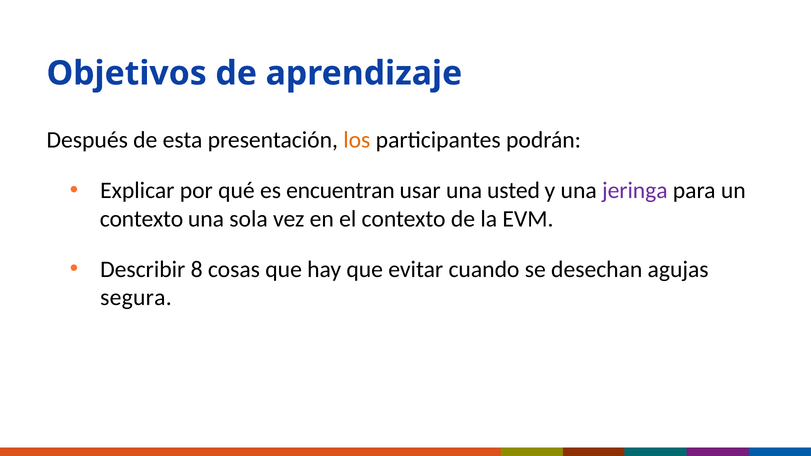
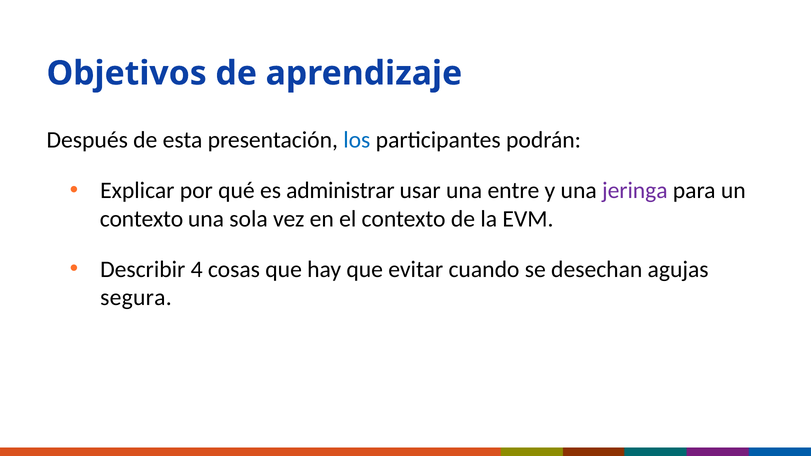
los colour: orange -> blue
encuentran: encuentran -> administrar
usted: usted -> entre
8: 8 -> 4
